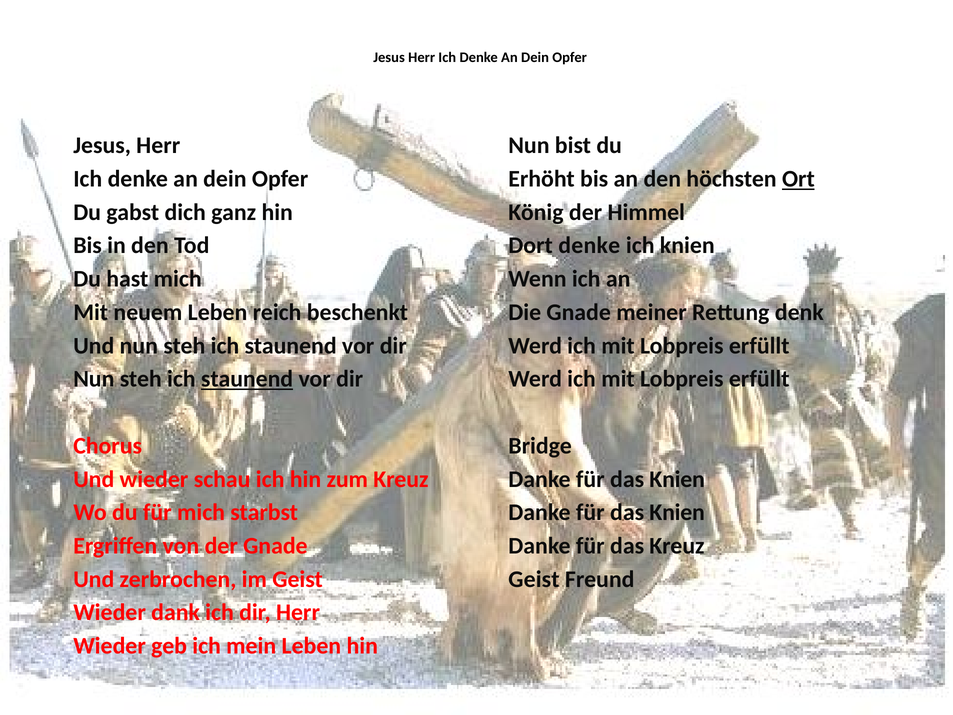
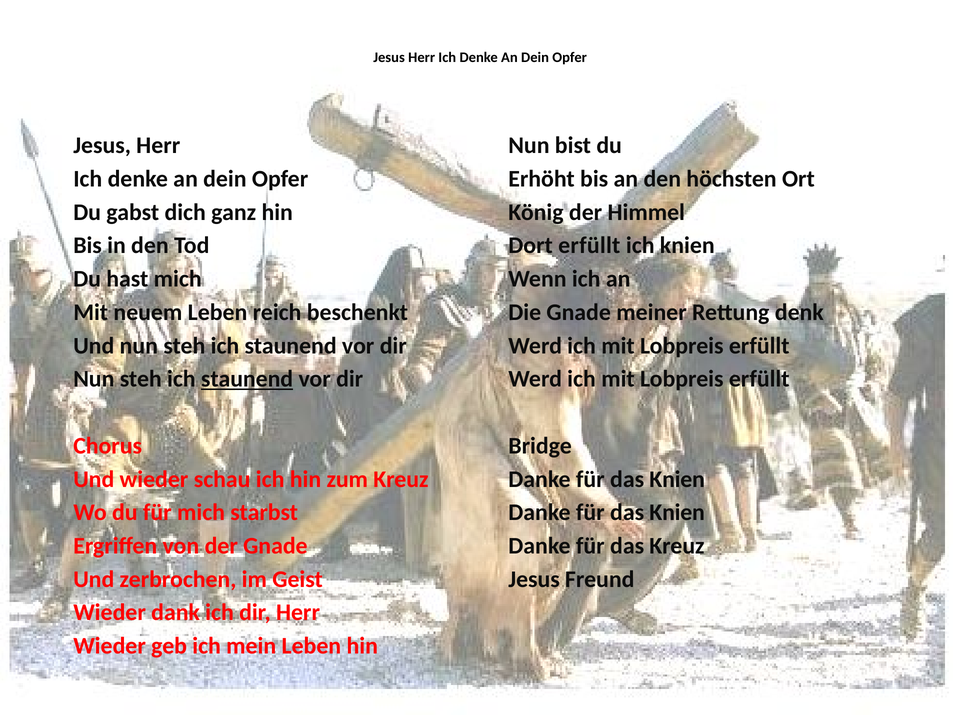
Ort underline: present -> none
Dort denke: denke -> erfüllt
Geist at (534, 579): Geist -> Jesus
